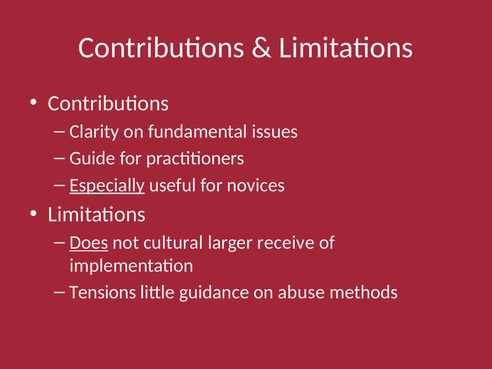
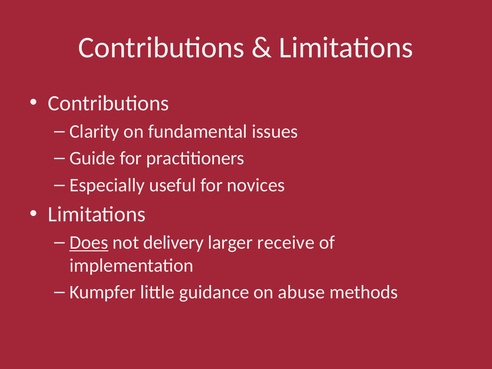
Especially underline: present -> none
cultural: cultural -> delivery
Tensions: Tensions -> Kumpfer
